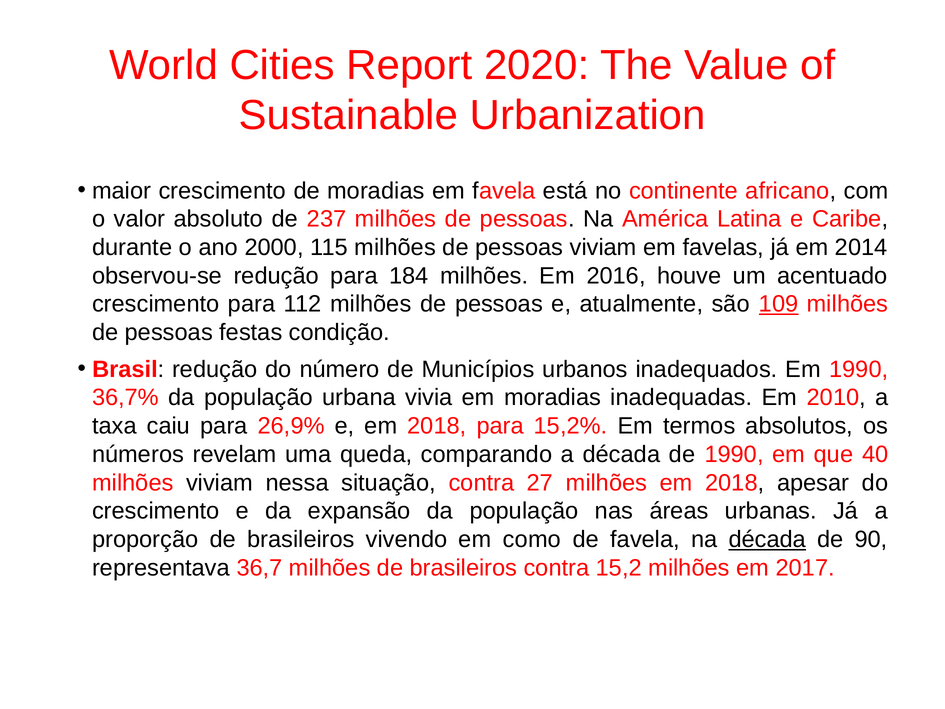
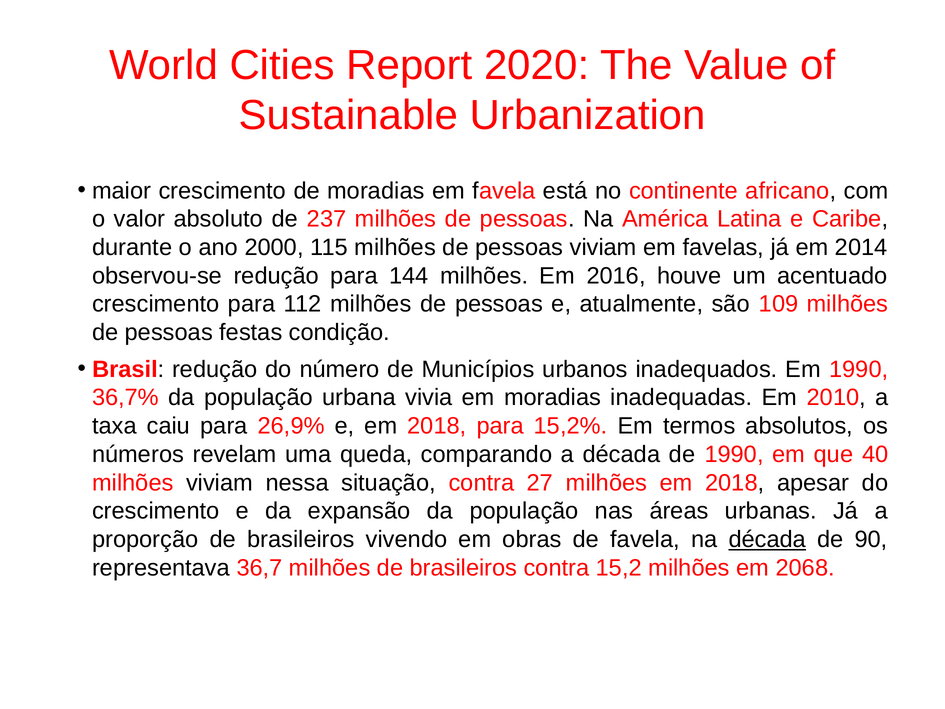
184: 184 -> 144
109 underline: present -> none
como: como -> obras
2017: 2017 -> 2068
